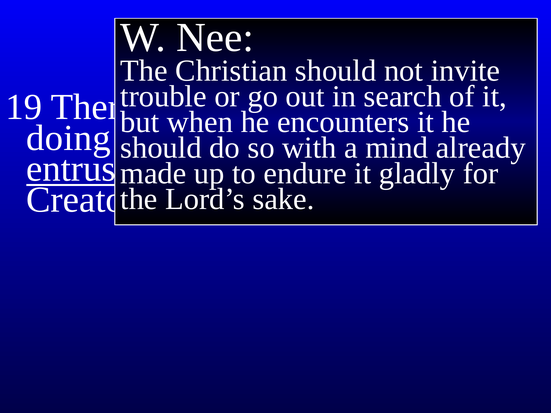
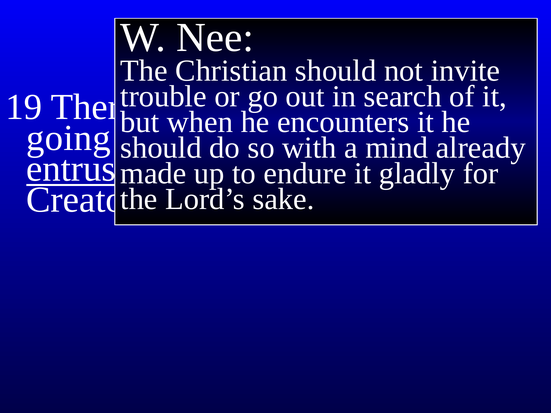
doing at (69, 138): doing -> going
